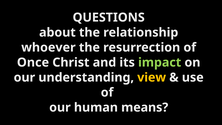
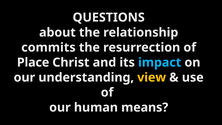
whoever: whoever -> commits
Once: Once -> Place
impact colour: light green -> light blue
